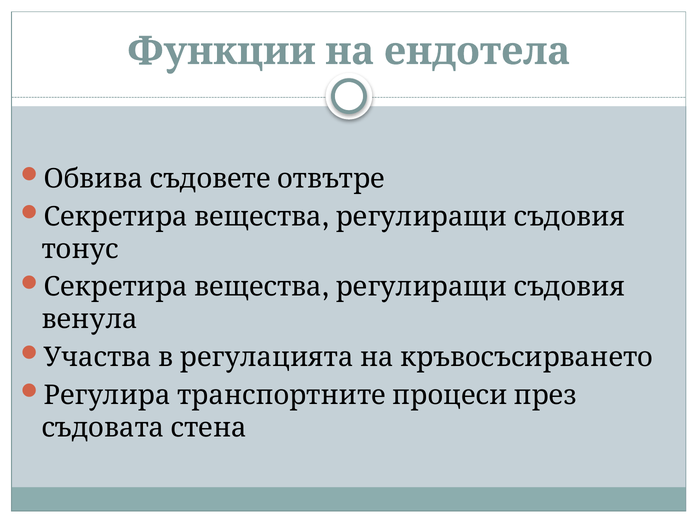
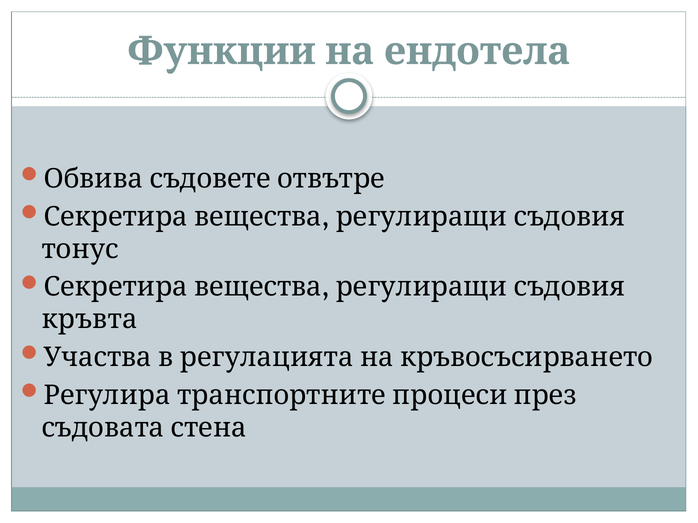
венула: венула -> кръвта
